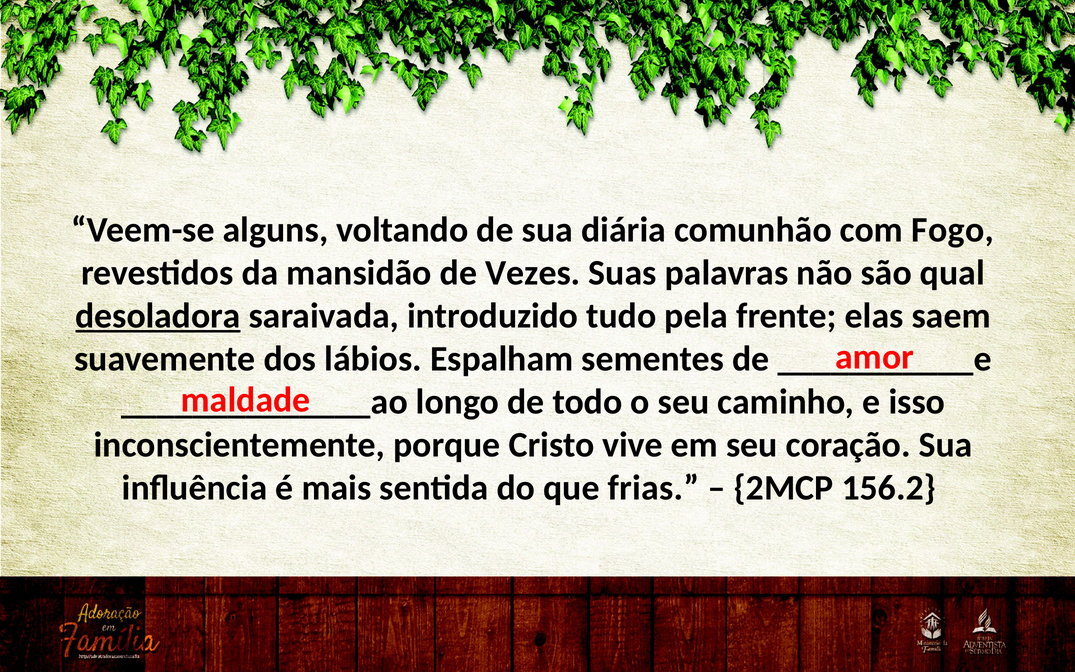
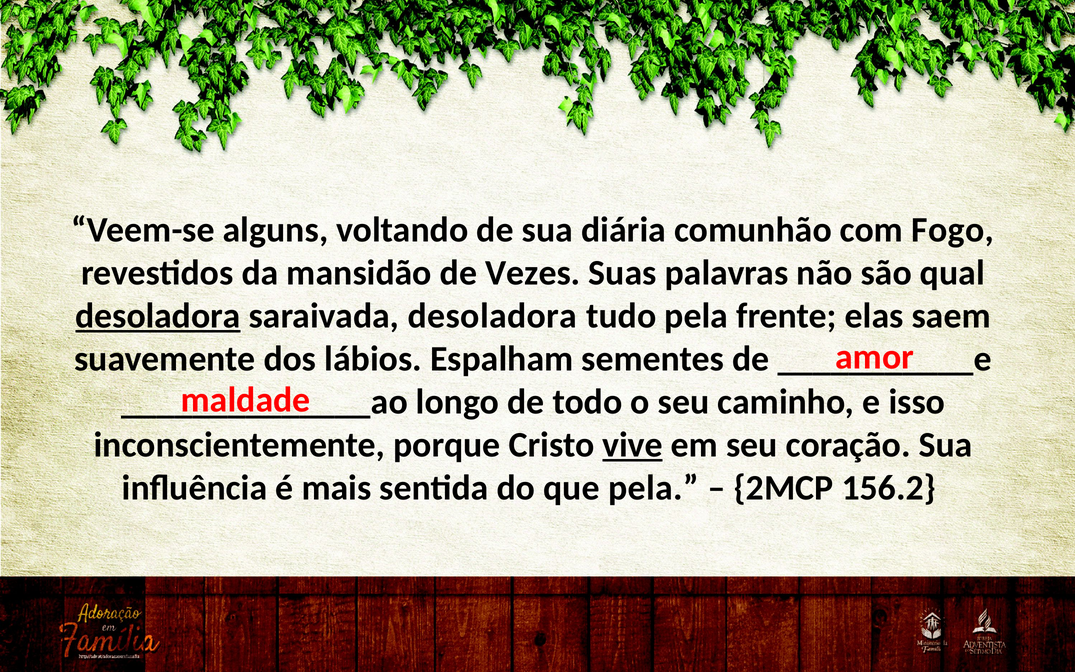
saraivada introduzido: introduzido -> desoladora
vive underline: none -> present
que frias: frias -> pela
